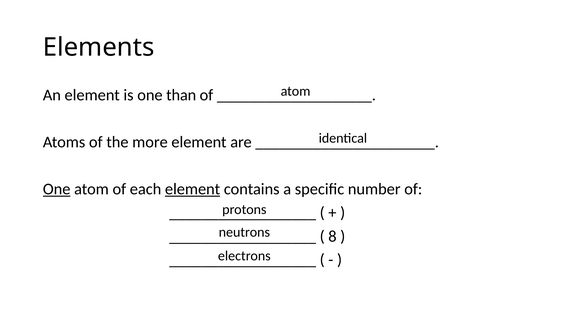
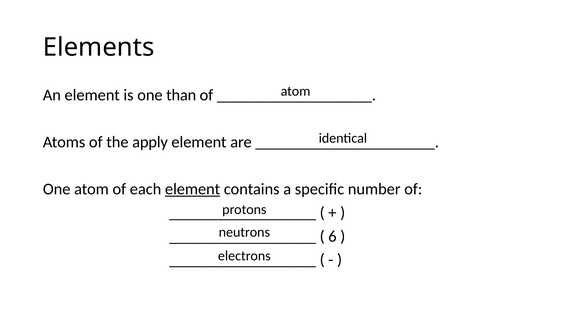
more: more -> apply
One at (57, 189) underline: present -> none
8: 8 -> 6
